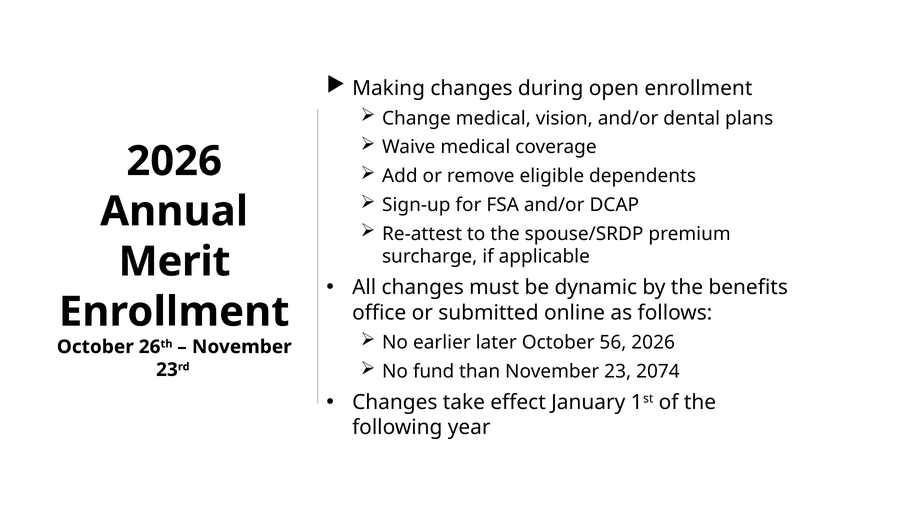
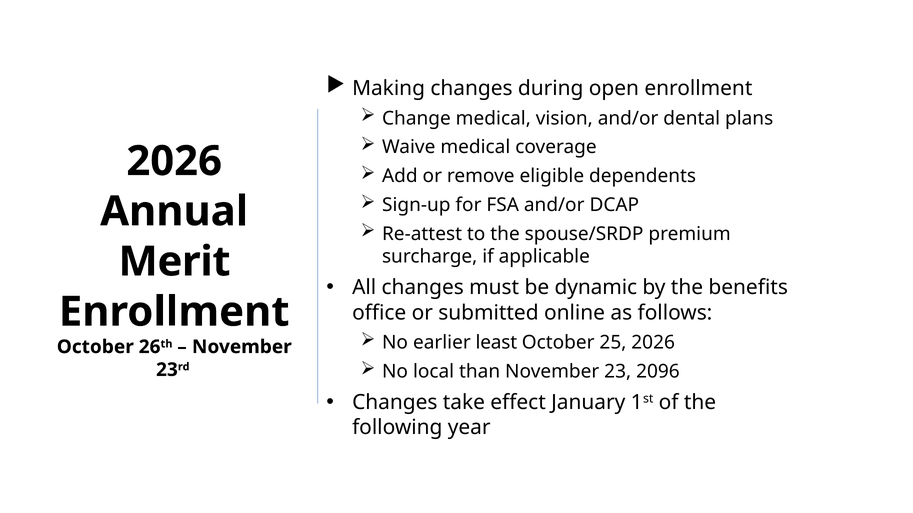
later: later -> least
56: 56 -> 25
fund: fund -> local
2074: 2074 -> 2096
